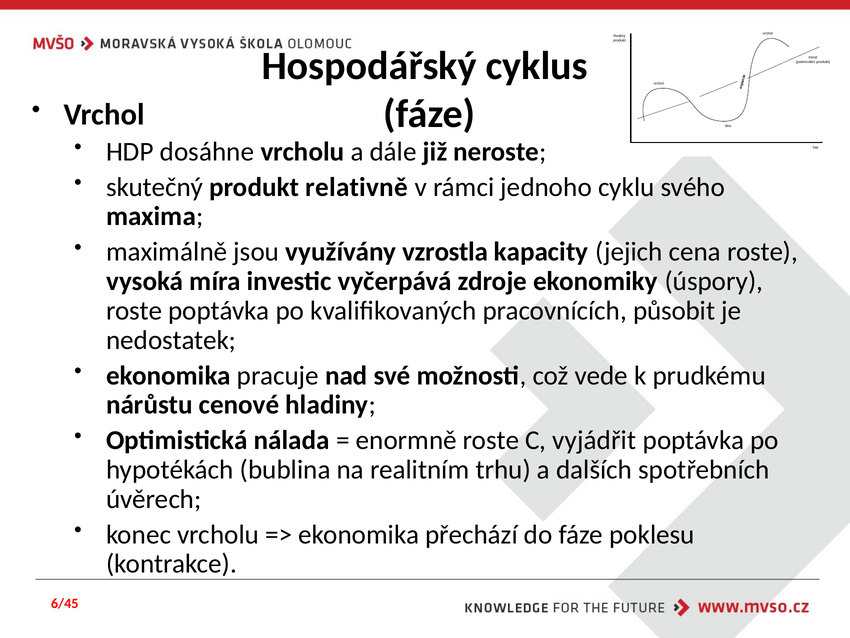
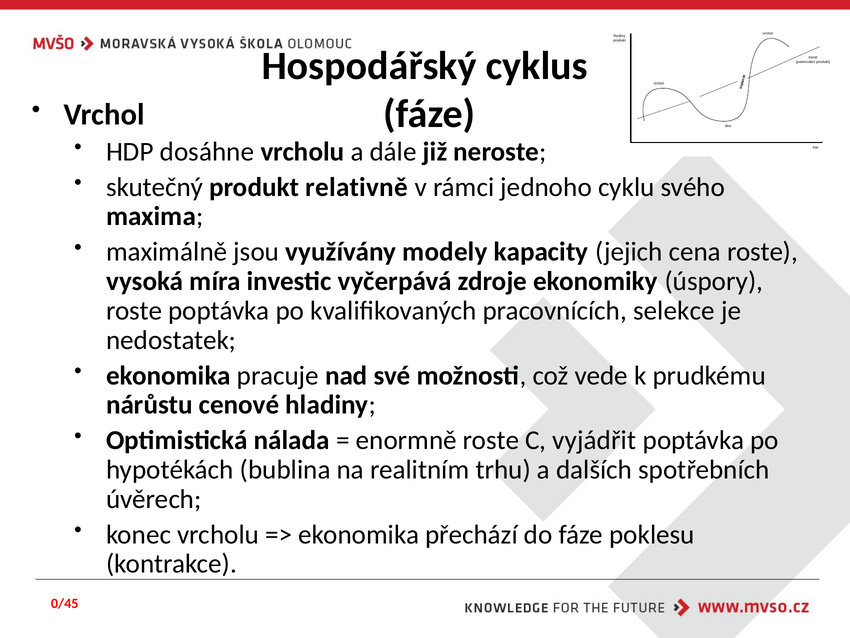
vzrostla: vzrostla -> modely
působit: působit -> selekce
6/45: 6/45 -> 0/45
